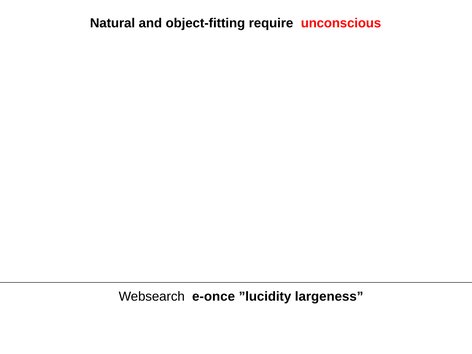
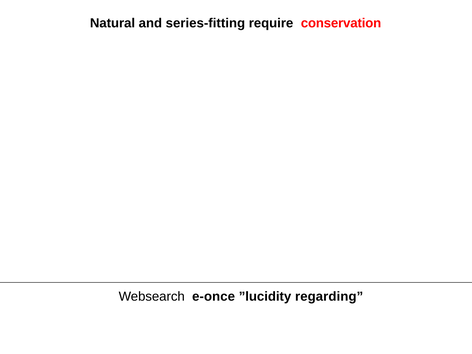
object-fitting: object-fitting -> series-fitting
unconscious: unconscious -> conservation
largeness: largeness -> regarding
